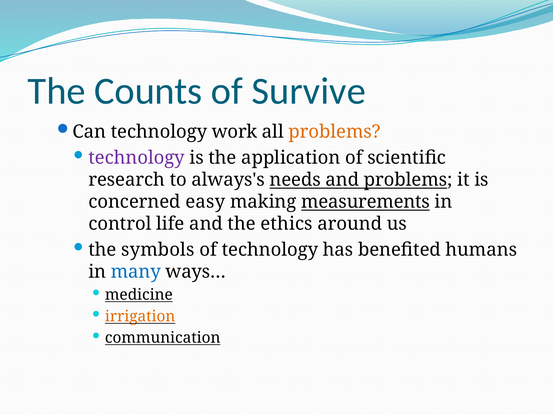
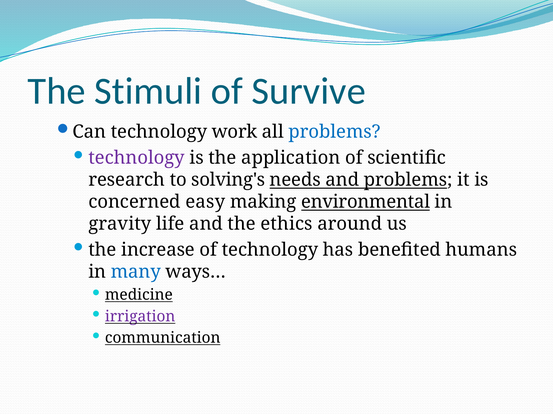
Counts: Counts -> Stimuli
problems at (335, 132) colour: orange -> blue
always's: always's -> solving's
measurements: measurements -> environmental
control: control -> gravity
symbols: symbols -> increase
irrigation colour: orange -> purple
